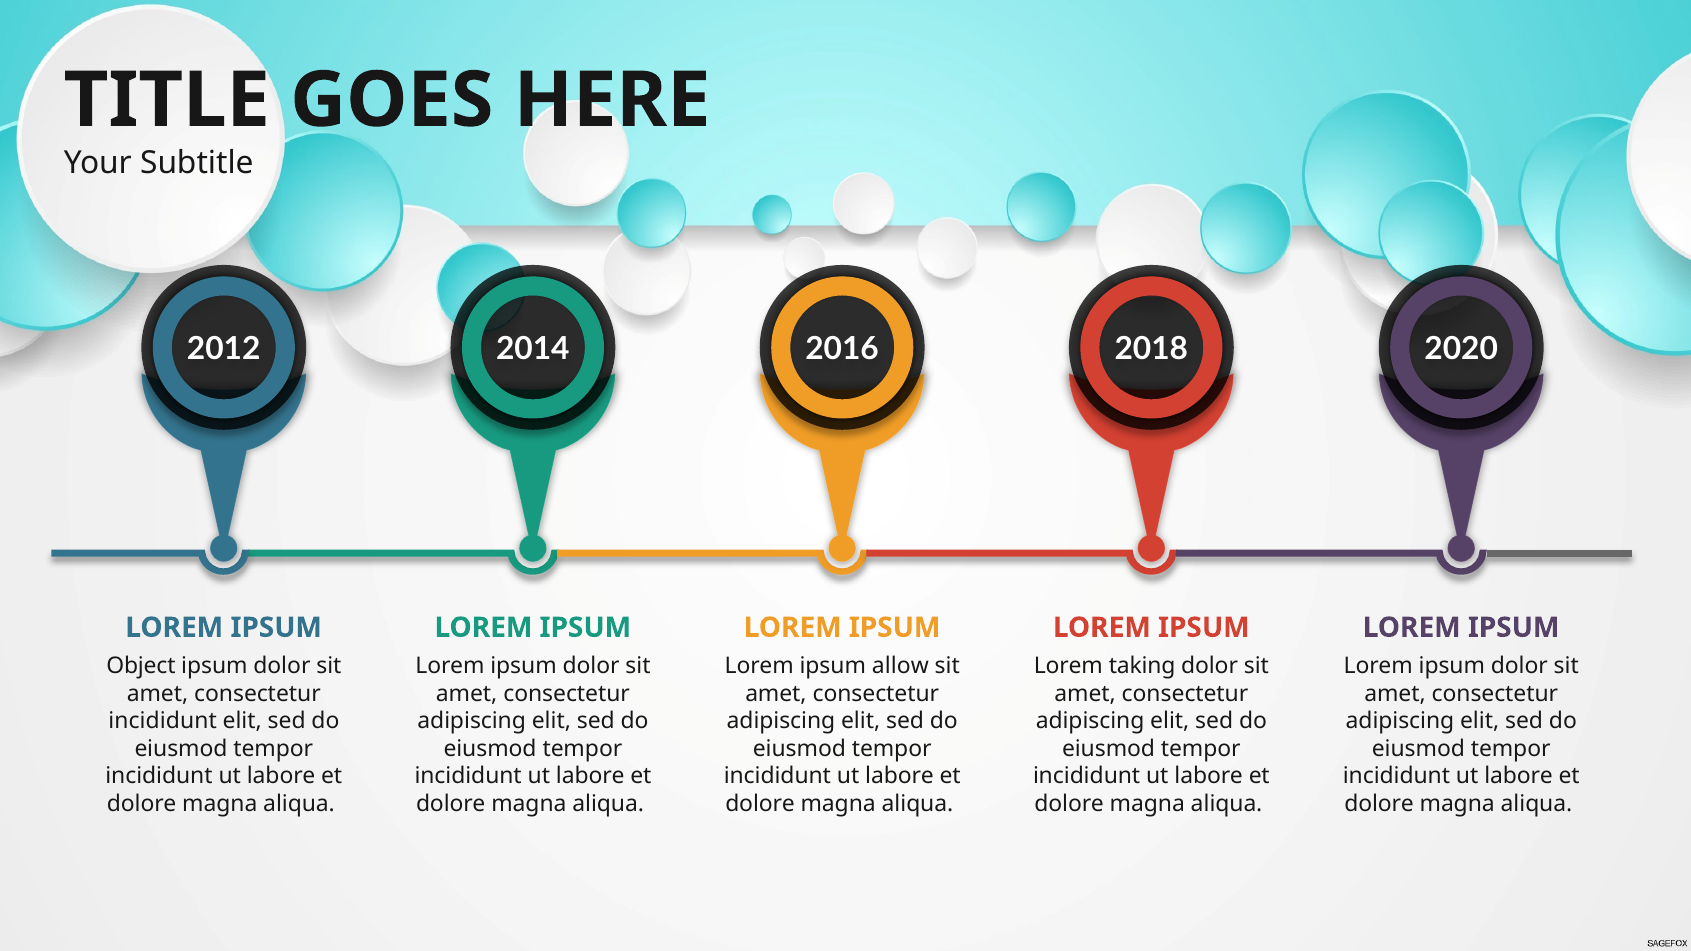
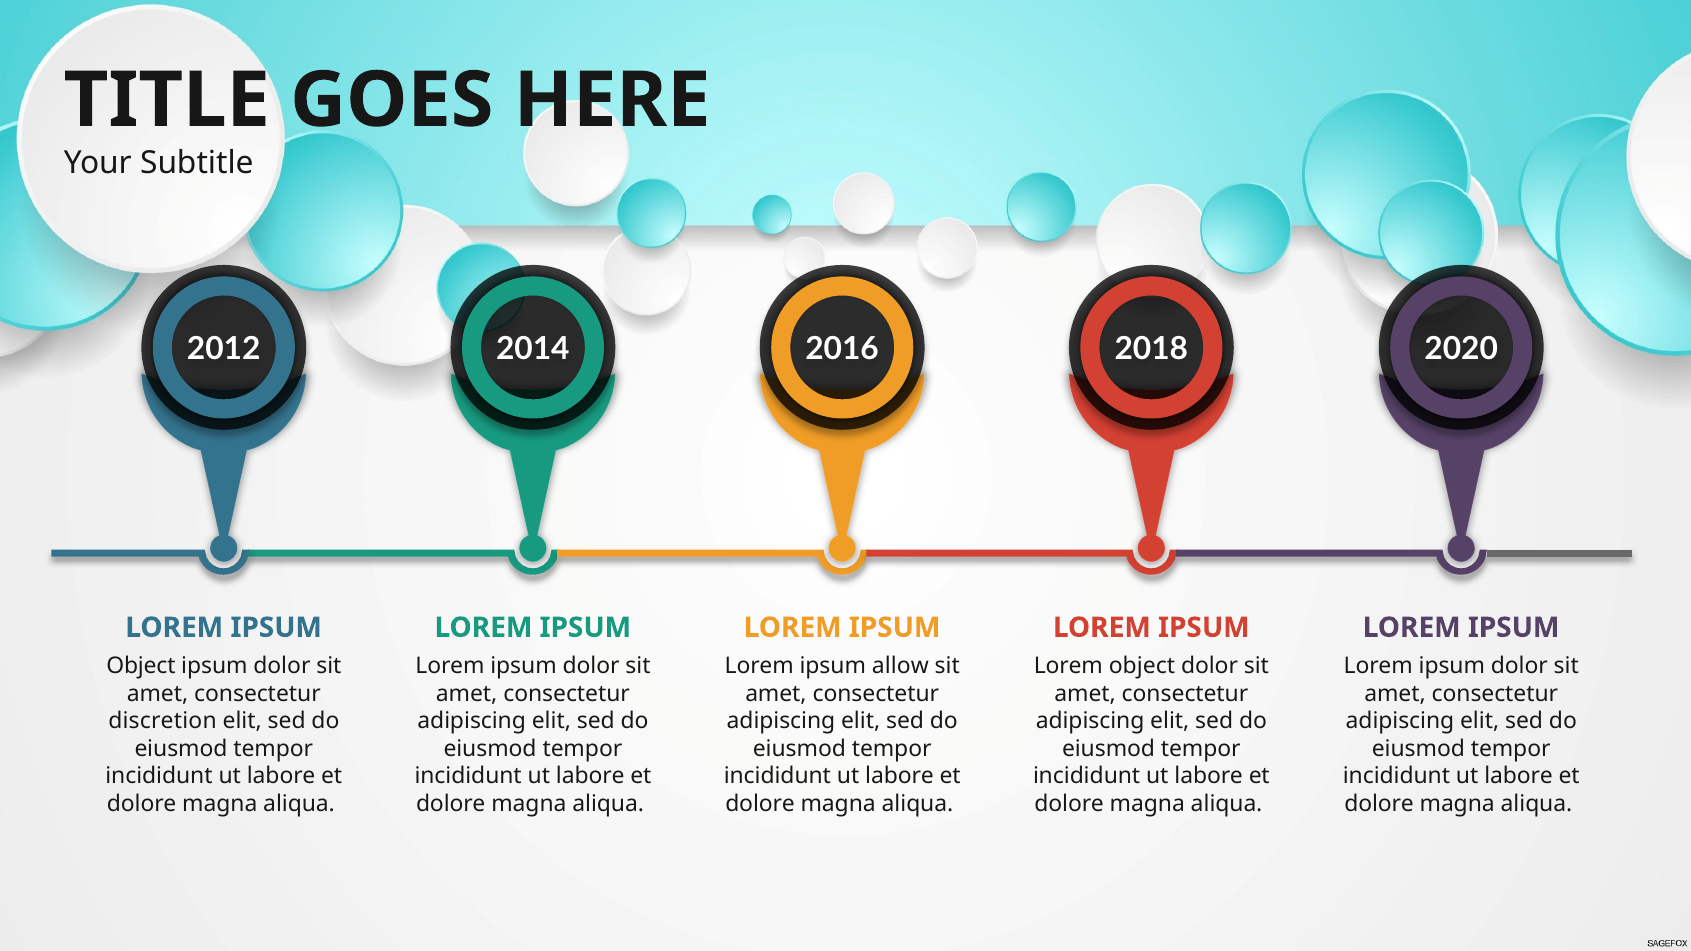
Lorem taking: taking -> object
incididunt at (163, 721): incididunt -> discretion
